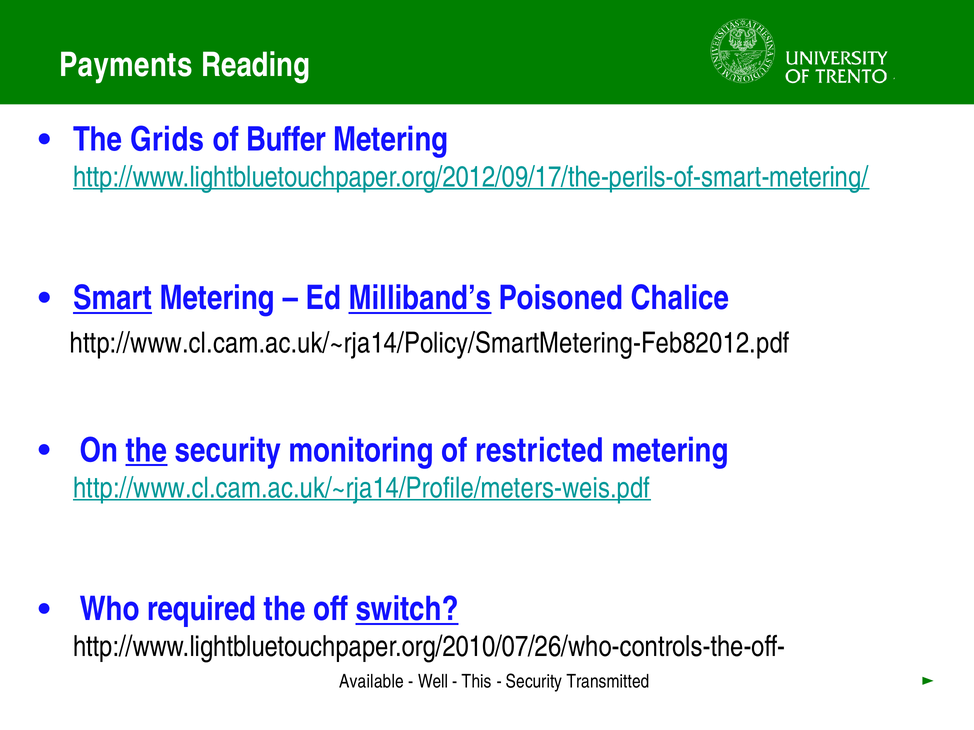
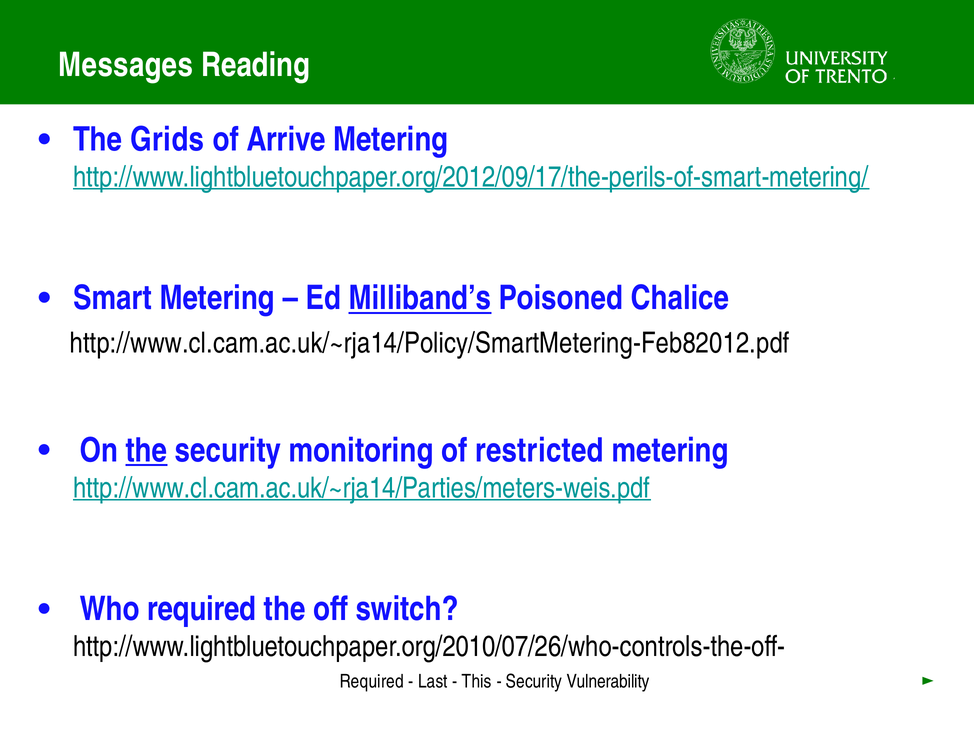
Payments: Payments -> Messages
Buffer: Buffer -> Arrive
Smart underline: present -> none
http://www.cl.cam.ac.uk/~rja14/Profile/meters-weis.pdf: http://www.cl.cam.ac.uk/~rja14/Profile/meters-weis.pdf -> http://www.cl.cam.ac.uk/~rja14/Parties/meters-weis.pdf
switch underline: present -> none
Available at (372, 682): Available -> Required
Well: Well -> Last
Transmitted: Transmitted -> Vulnerability
